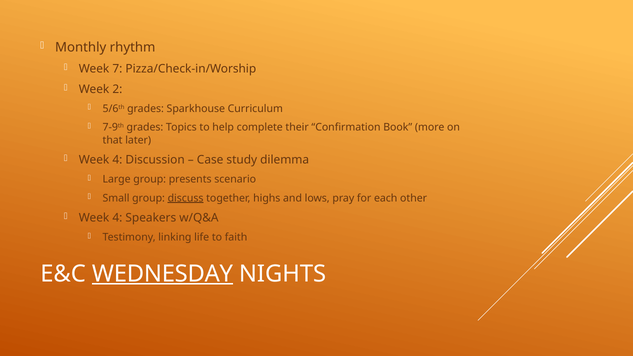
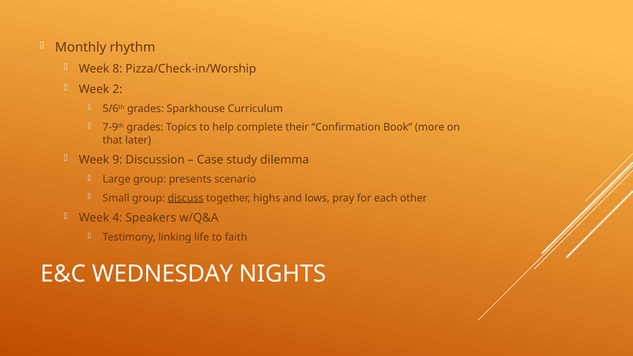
7: 7 -> 8
4 at (117, 160): 4 -> 9
WEDNESDAY underline: present -> none
